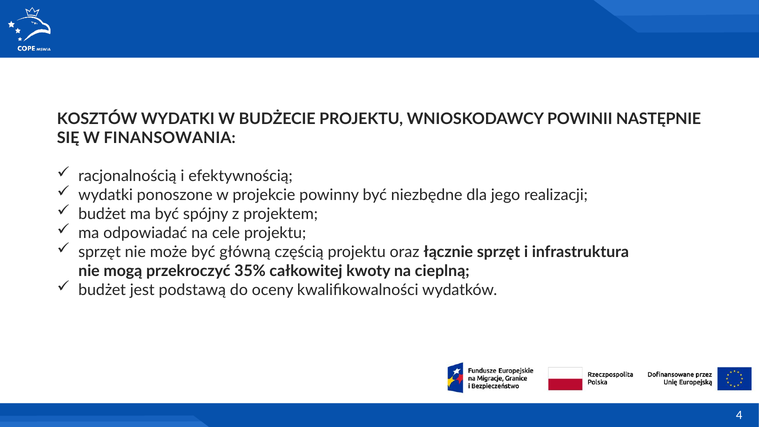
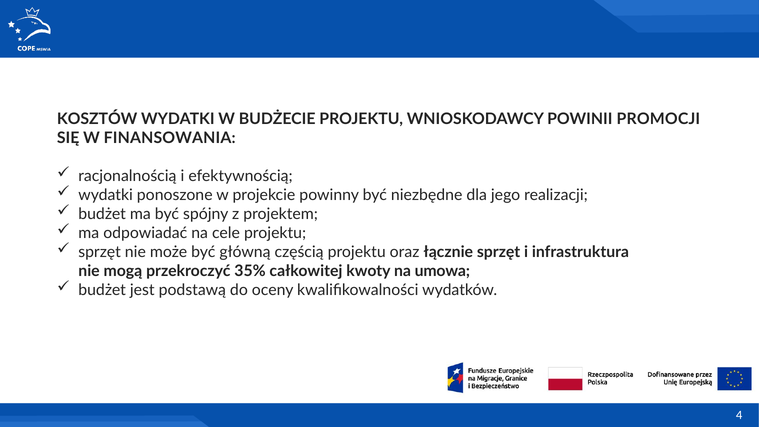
NASTĘPNIE: NASTĘPNIE -> PROMOCJI
cieplną: cieplną -> umowa
